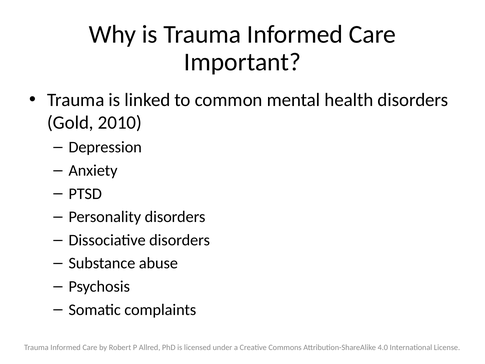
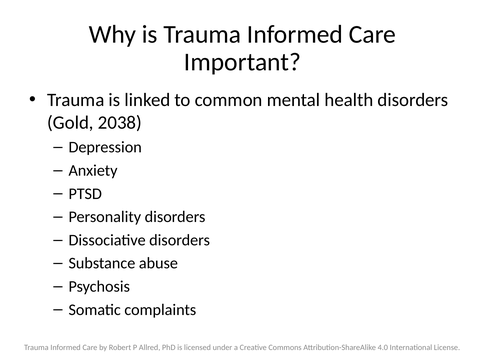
2010: 2010 -> 2038
